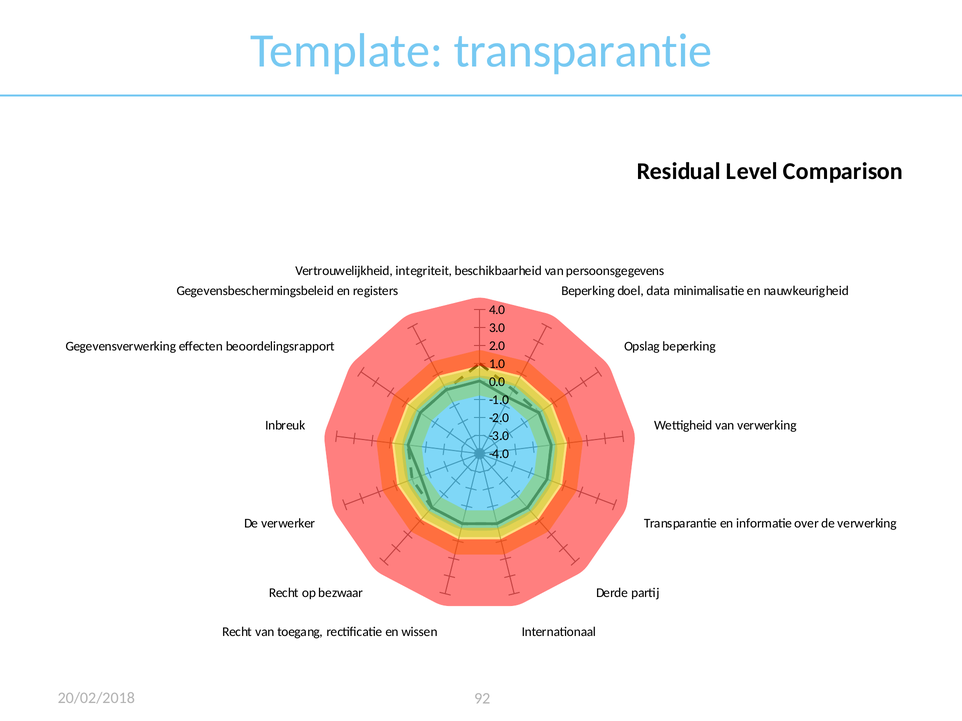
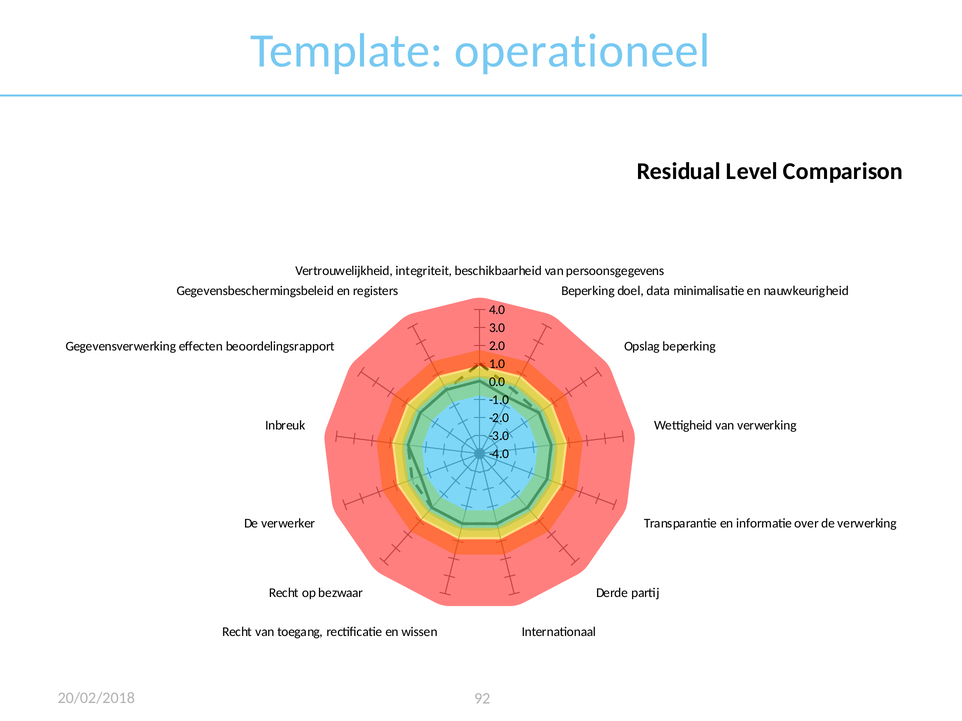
Template transparantie: transparantie -> operationeel
